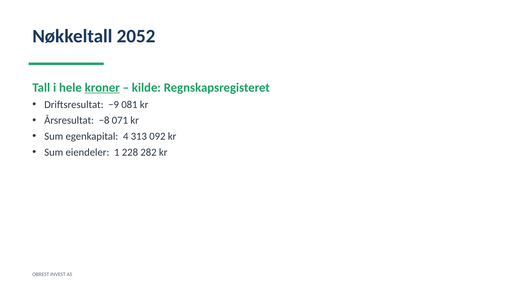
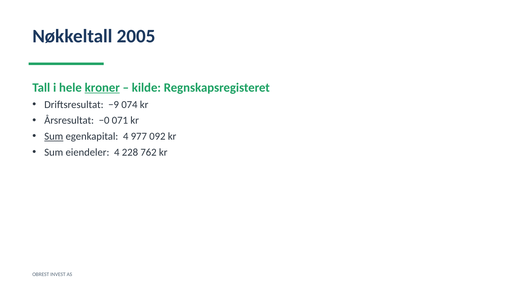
2052: 2052 -> 2005
081: 081 -> 074
−8: −8 -> −0
Sum at (54, 136) underline: none -> present
313: 313 -> 977
eiendeler 1: 1 -> 4
282: 282 -> 762
